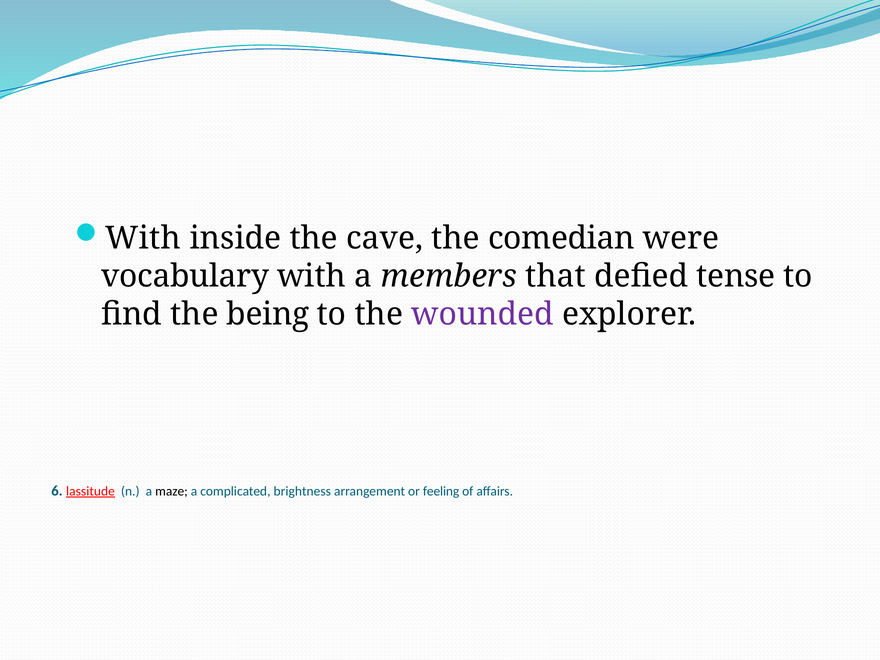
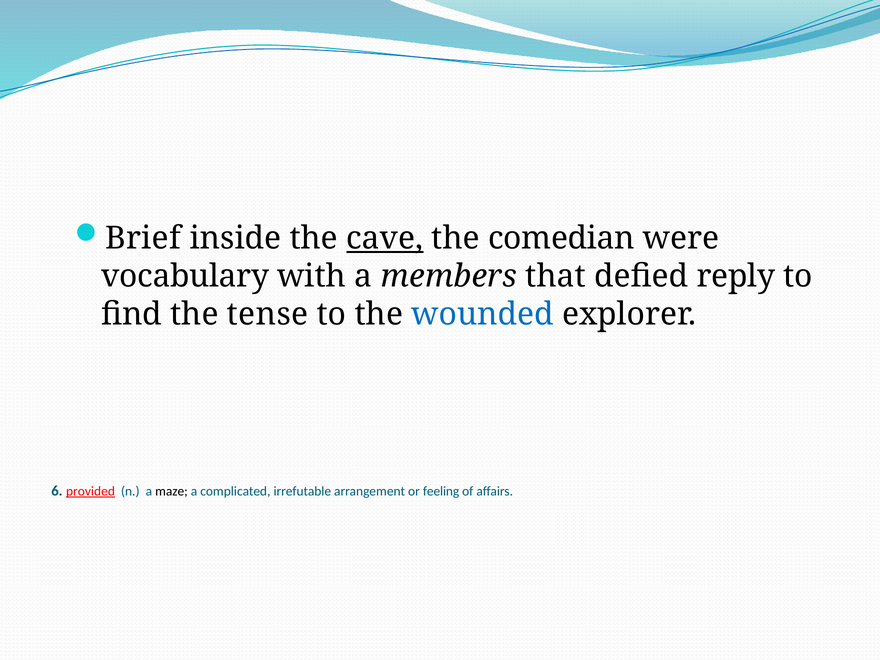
With at (143, 238): With -> Brief
cave underline: none -> present
tense: tense -> reply
being: being -> tense
wounded colour: purple -> blue
lassitude: lassitude -> provided
brightness: brightness -> irrefutable
